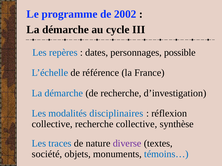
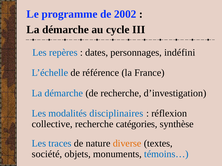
possible: possible -> indéfini
recherche collective: collective -> catégories
diverse colour: purple -> orange
